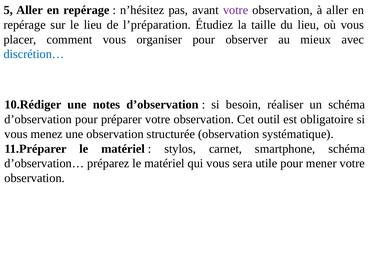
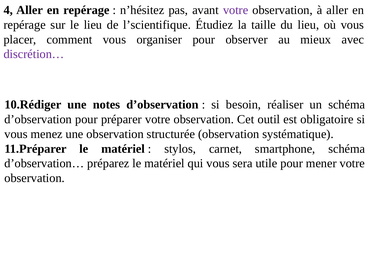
5: 5 -> 4
l’préparation: l’préparation -> l’scientifique
discrétion… colour: blue -> purple
